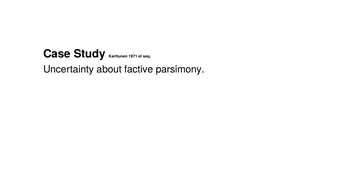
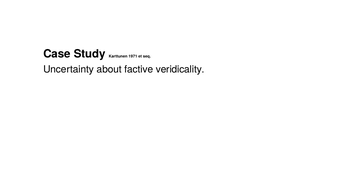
parsimony: parsimony -> veridicality
